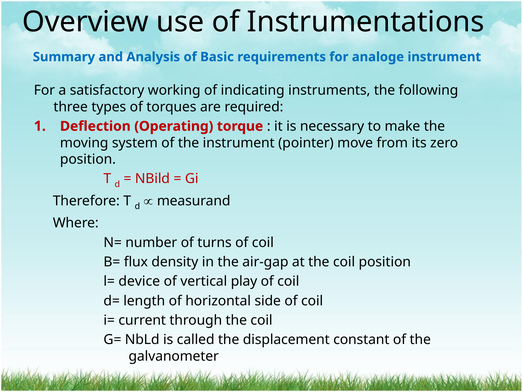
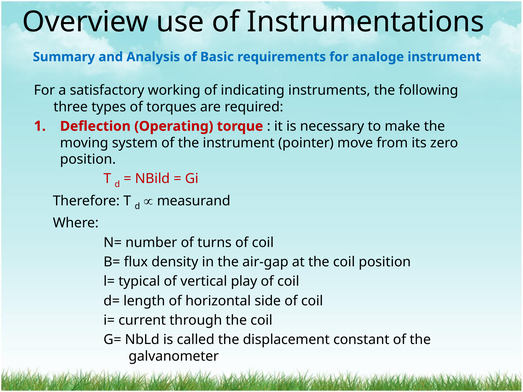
device: device -> typical
